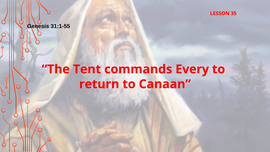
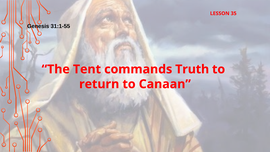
Every: Every -> Truth
